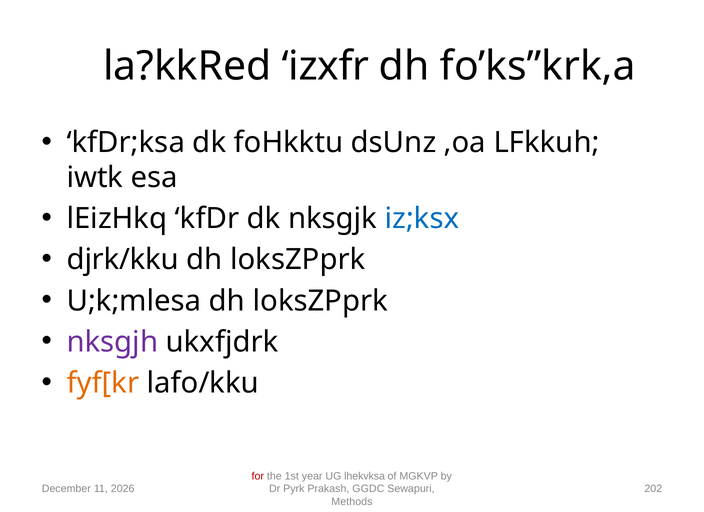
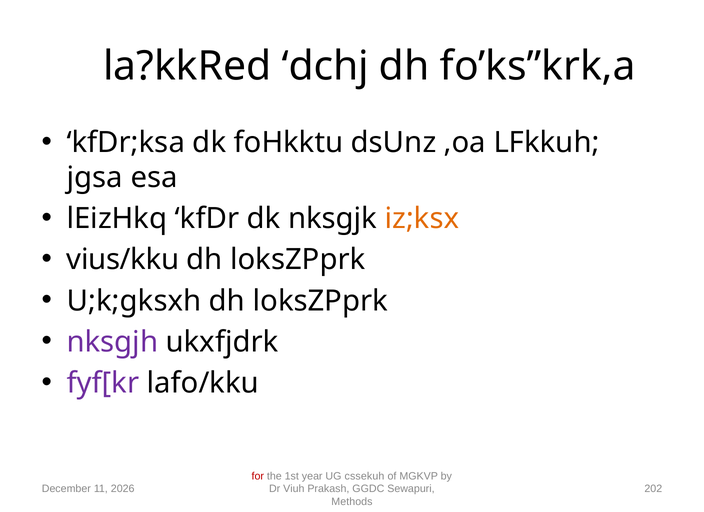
izxfr: izxfr -> dchj
iwtk: iwtk -> jgsa
iz;ksx colour: blue -> orange
djrk/kku: djrk/kku -> vius/kku
U;k;mlesa: U;k;mlesa -> U;k;gksxh
fyf[kr colour: orange -> purple
lhekvksa: lhekvksa -> cssekuh
Pyrk: Pyrk -> Viuh
